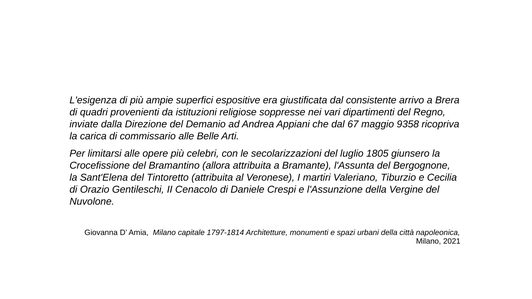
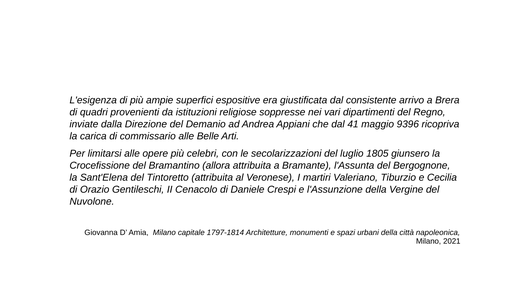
67: 67 -> 41
9358: 9358 -> 9396
